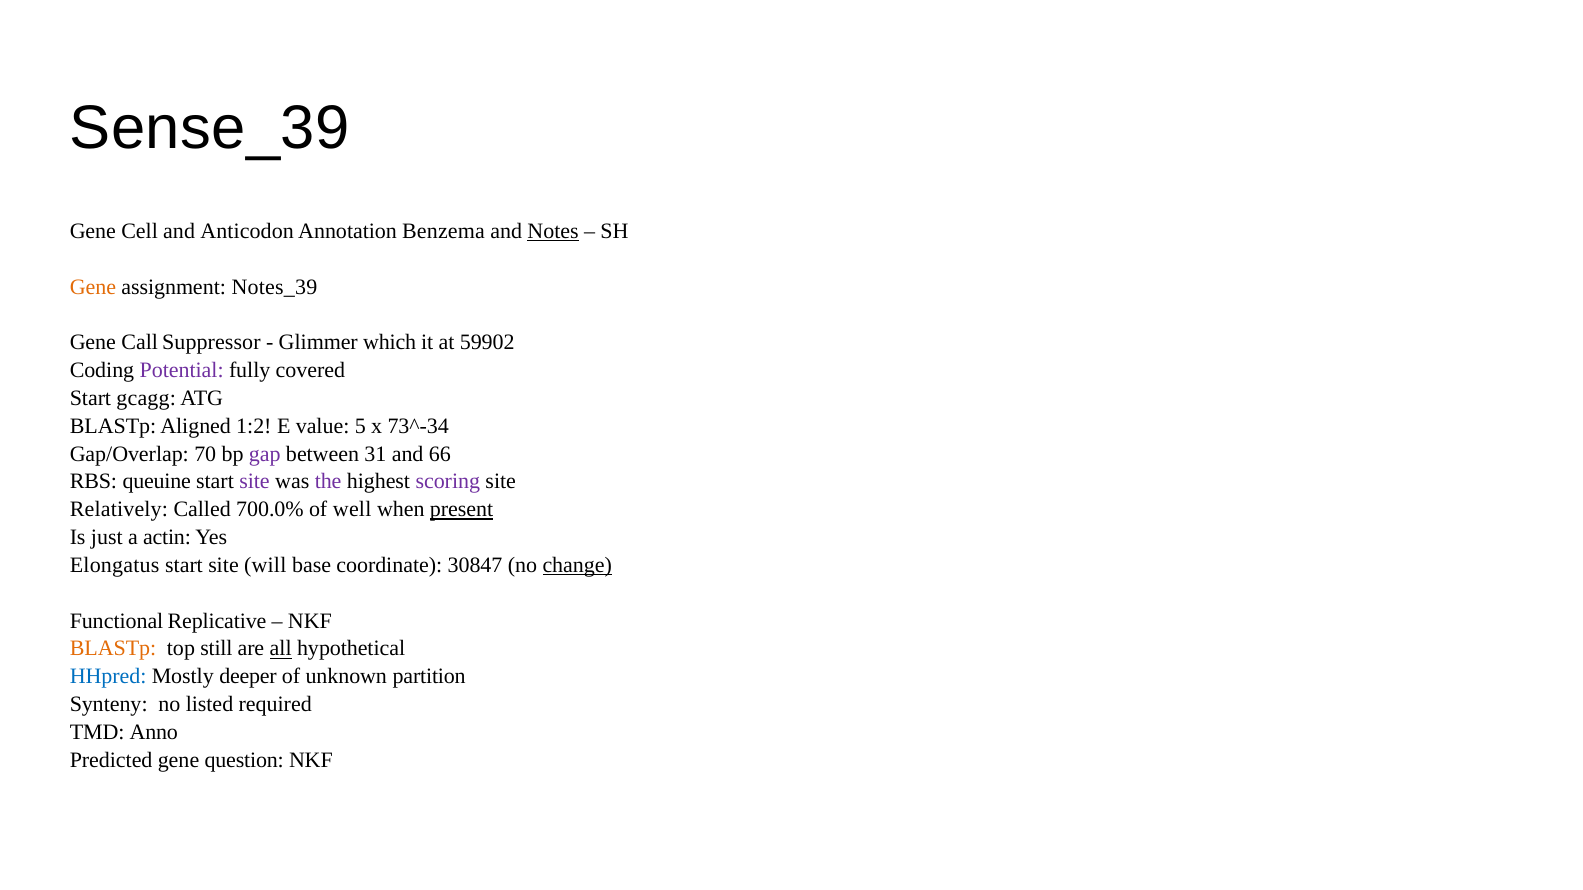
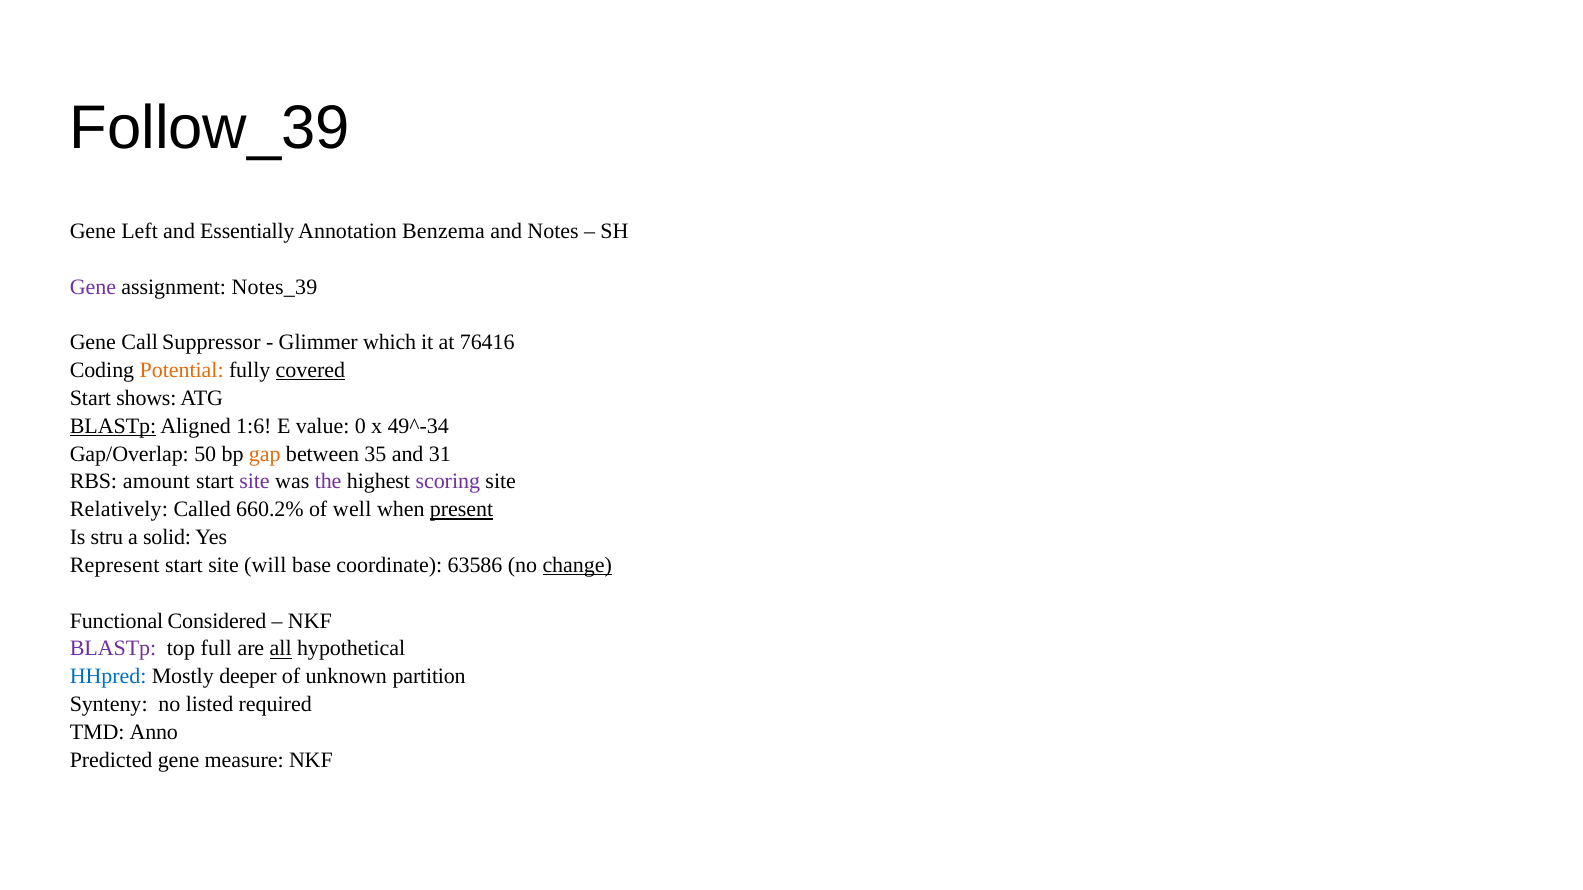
Sense_39: Sense_39 -> Follow_39
Cell: Cell -> Left
Anticodon: Anticodon -> Essentially
Notes underline: present -> none
Gene at (93, 287) colour: orange -> purple
59902: 59902 -> 76416
Potential colour: purple -> orange
covered underline: none -> present
gcagg: gcagg -> shows
BLASTp at (113, 426) underline: none -> present
1:2: 1:2 -> 1:6
5: 5 -> 0
73^-34: 73^-34 -> 49^-34
70: 70 -> 50
gap colour: purple -> orange
31: 31 -> 35
66: 66 -> 31
queuine: queuine -> amount
700.0%: 700.0% -> 660.2%
just: just -> stru
actin: actin -> solid
Elongatus: Elongatus -> Represent
30847: 30847 -> 63586
Replicative: Replicative -> Considered
BLASTp at (113, 649) colour: orange -> purple
still: still -> full
question: question -> measure
